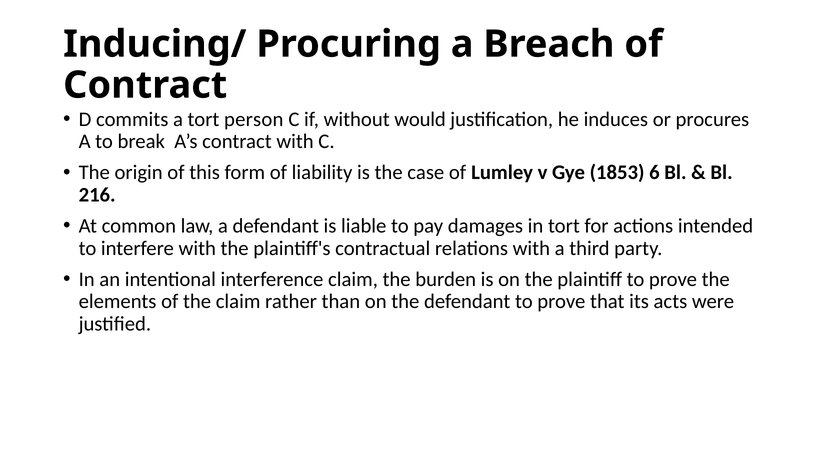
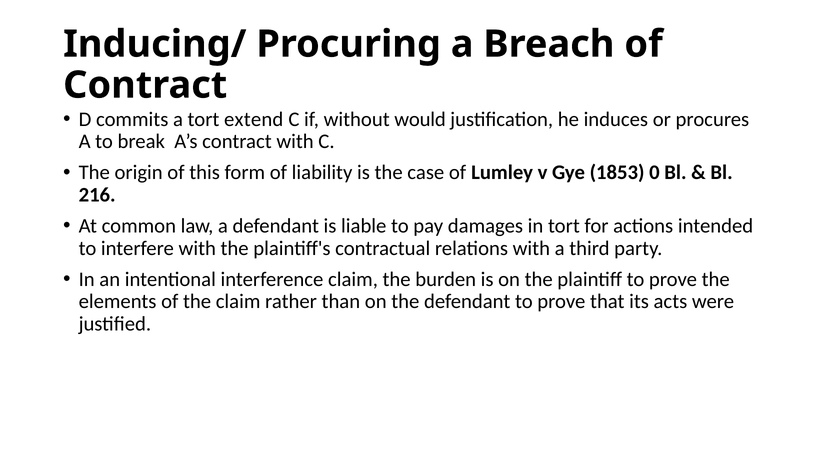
person: person -> extend
6: 6 -> 0
